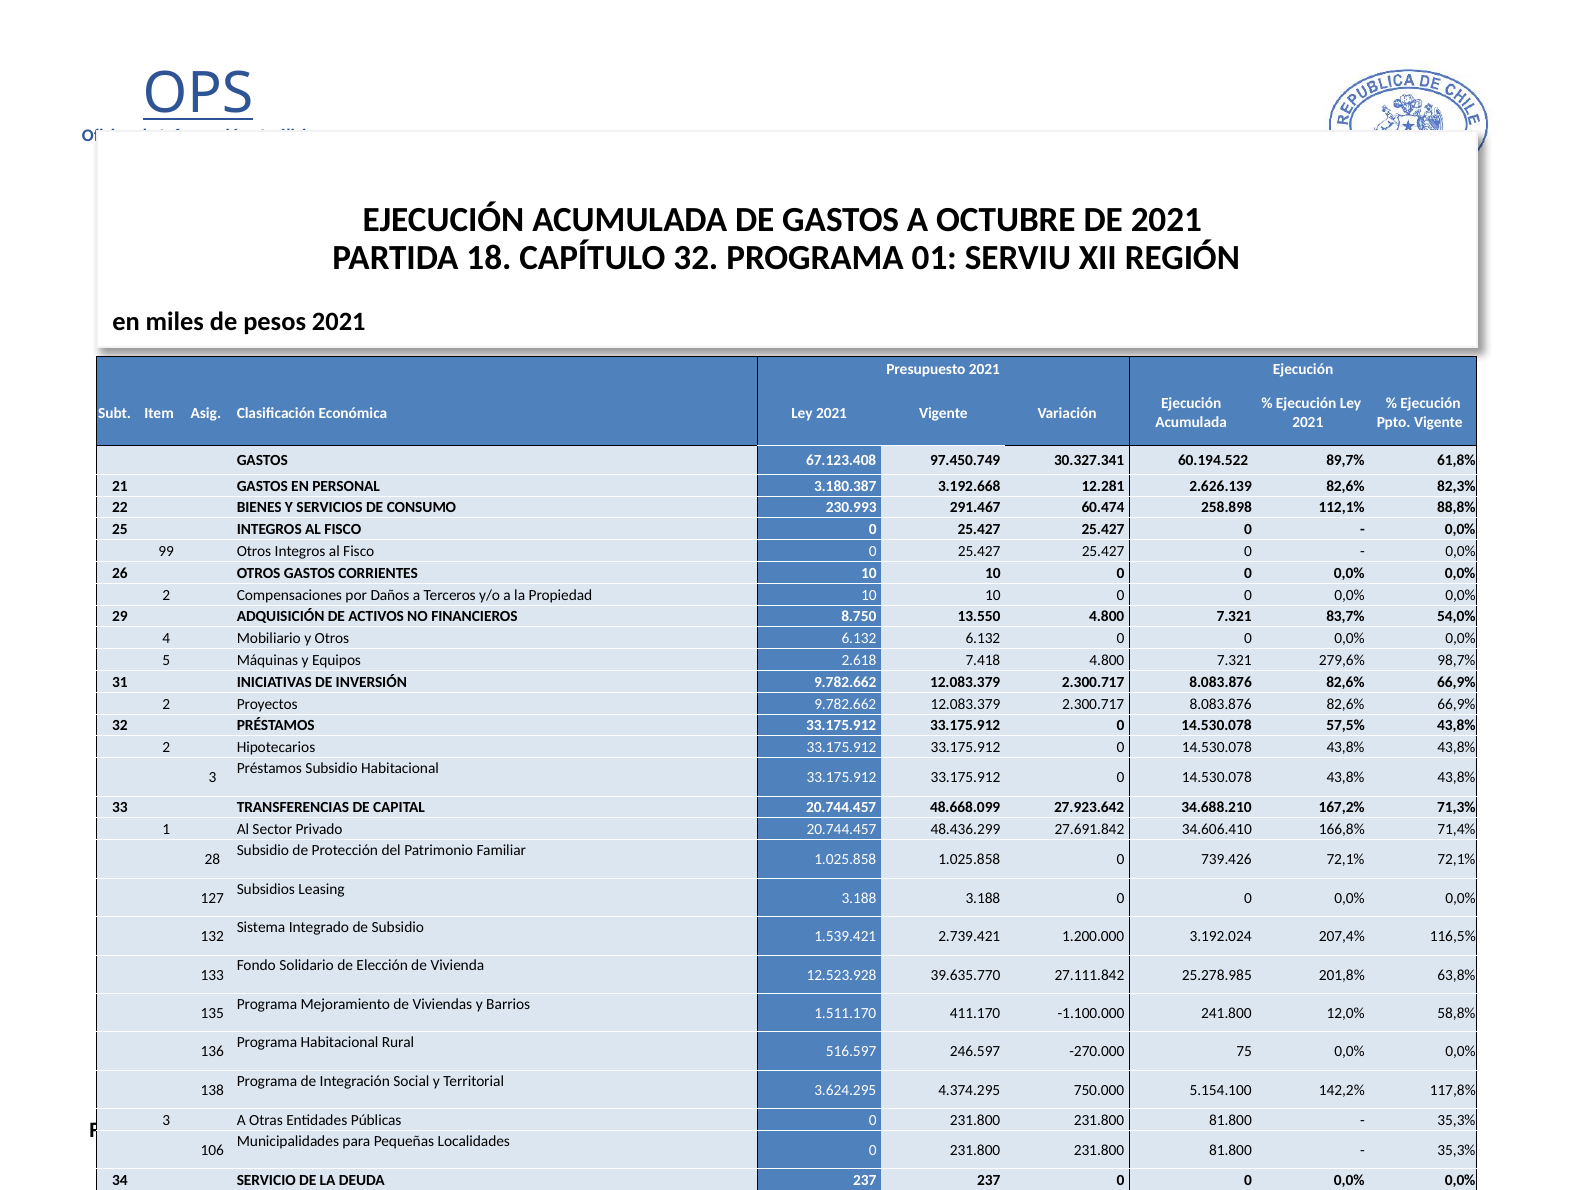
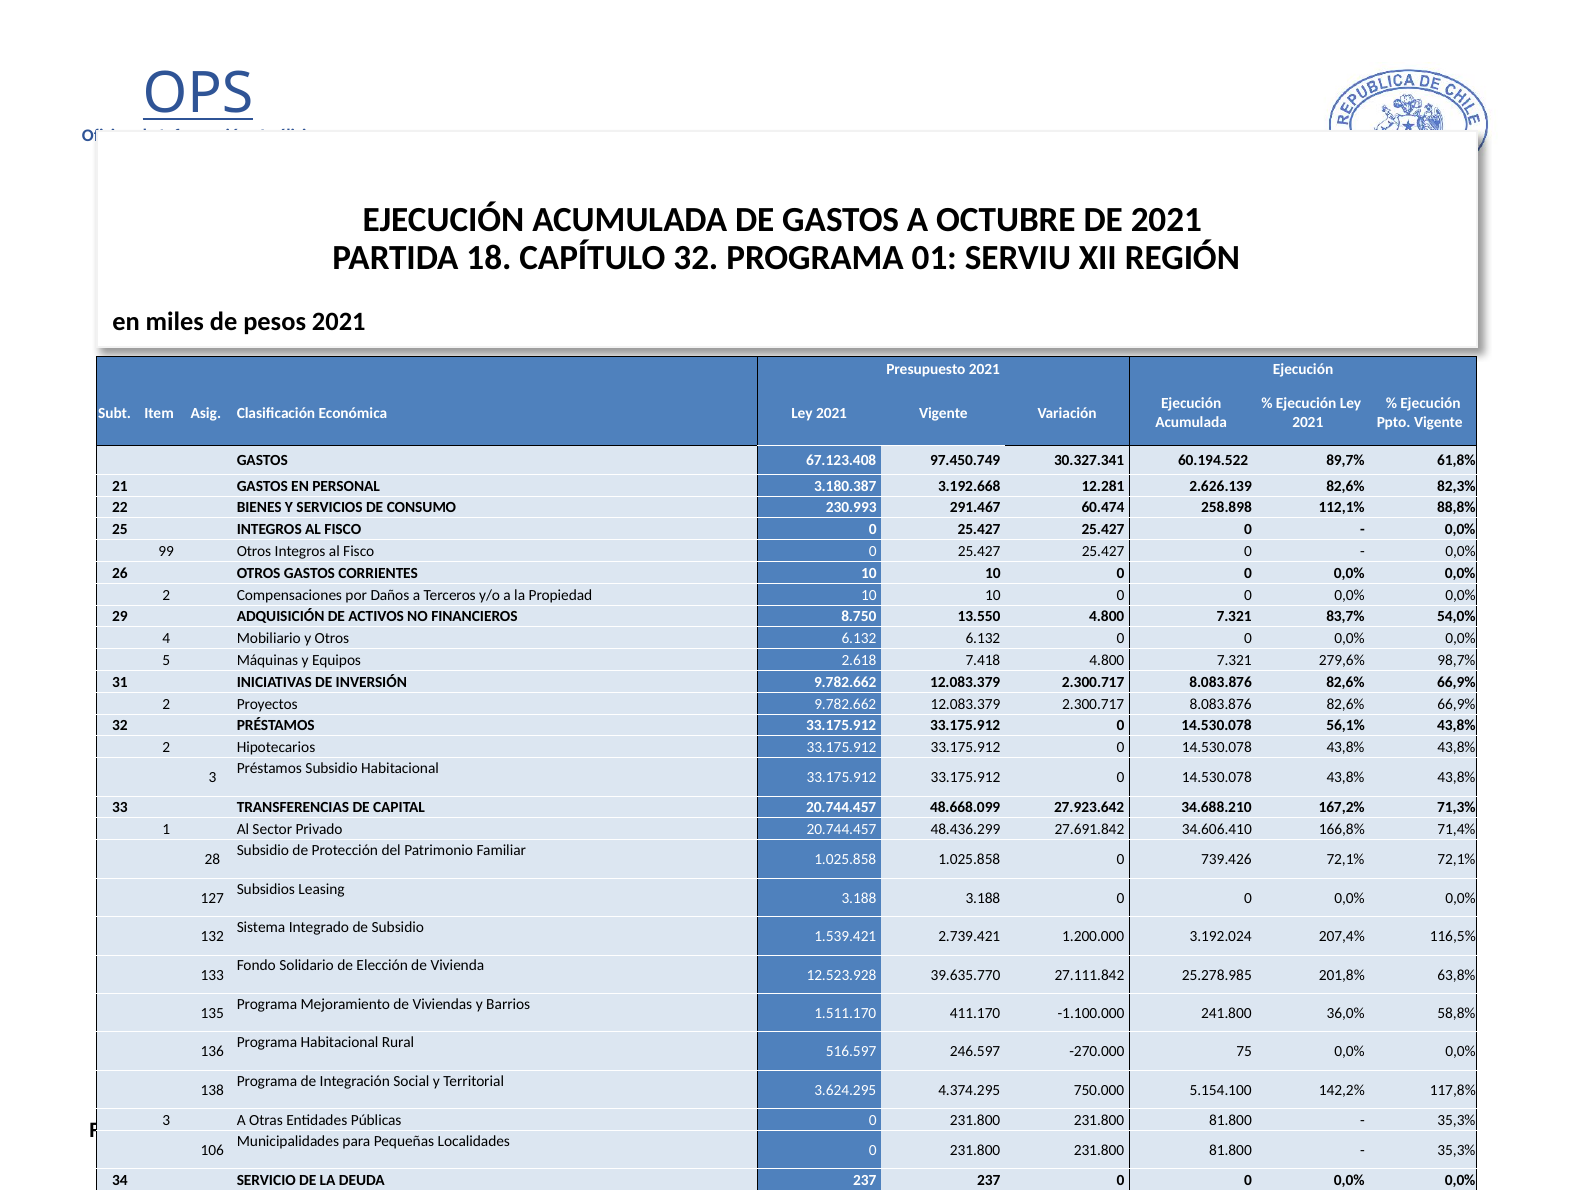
57,5%: 57,5% -> 56,1%
12,0%: 12,0% -> 36,0%
